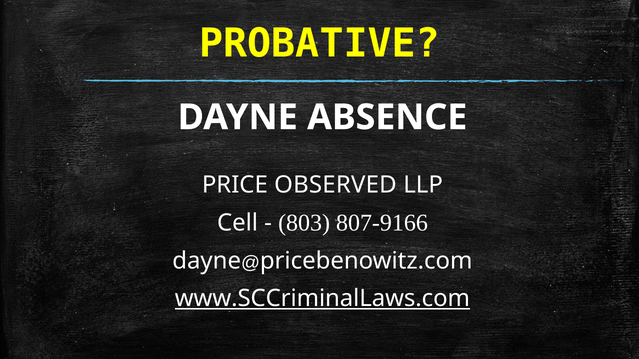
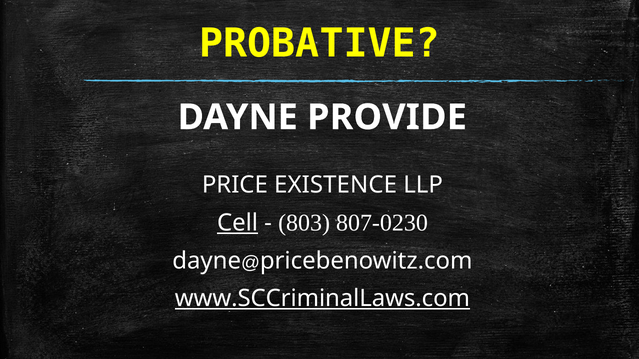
ABSENCE: ABSENCE -> PROVIDE
OBSERVED: OBSERVED -> EXISTENCE
Cell underline: none -> present
807-9166: 807-9166 -> 807-0230
